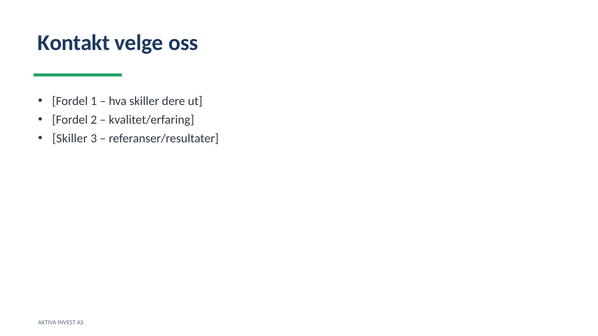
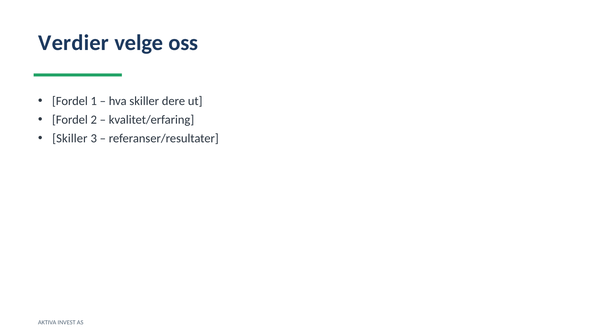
Kontakt: Kontakt -> Verdier
